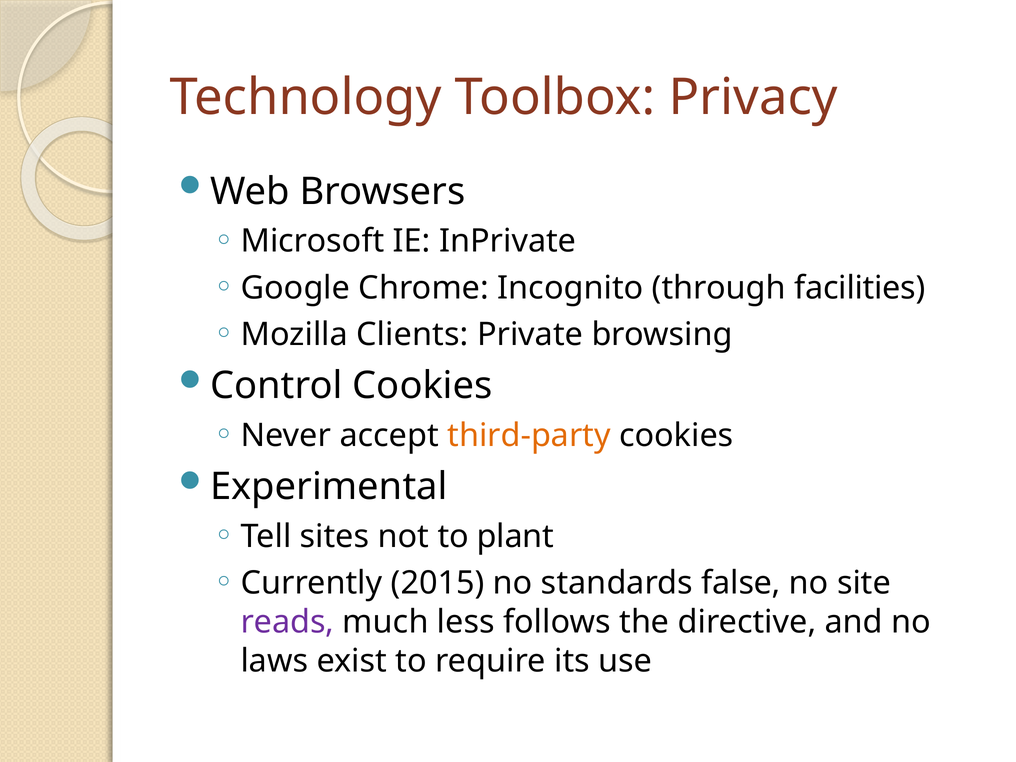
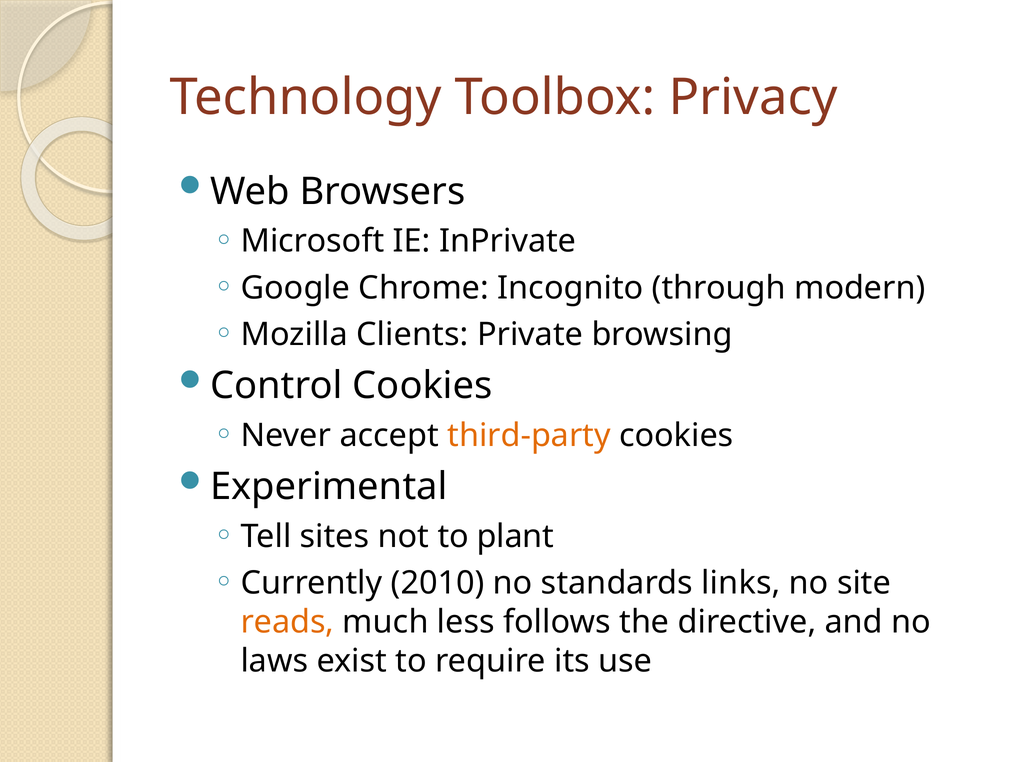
facilities: facilities -> modern
2015: 2015 -> 2010
false: false -> links
reads colour: purple -> orange
